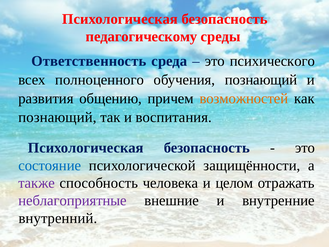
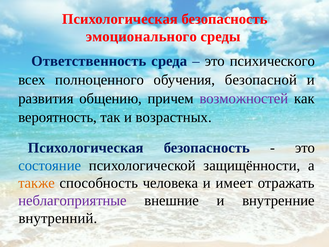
педагогическому: педагогическому -> эмоционального
обучения познающий: познающий -> безопасной
возможностей colour: orange -> purple
познающий at (57, 117): познающий -> вероятность
воспитания: воспитания -> возрастных
также colour: purple -> orange
целом: целом -> имеет
